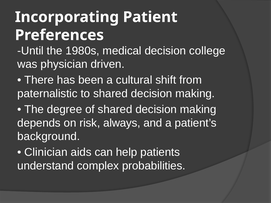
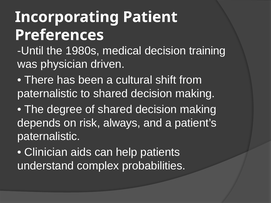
college: college -> training
background at (49, 137): background -> paternalistic
